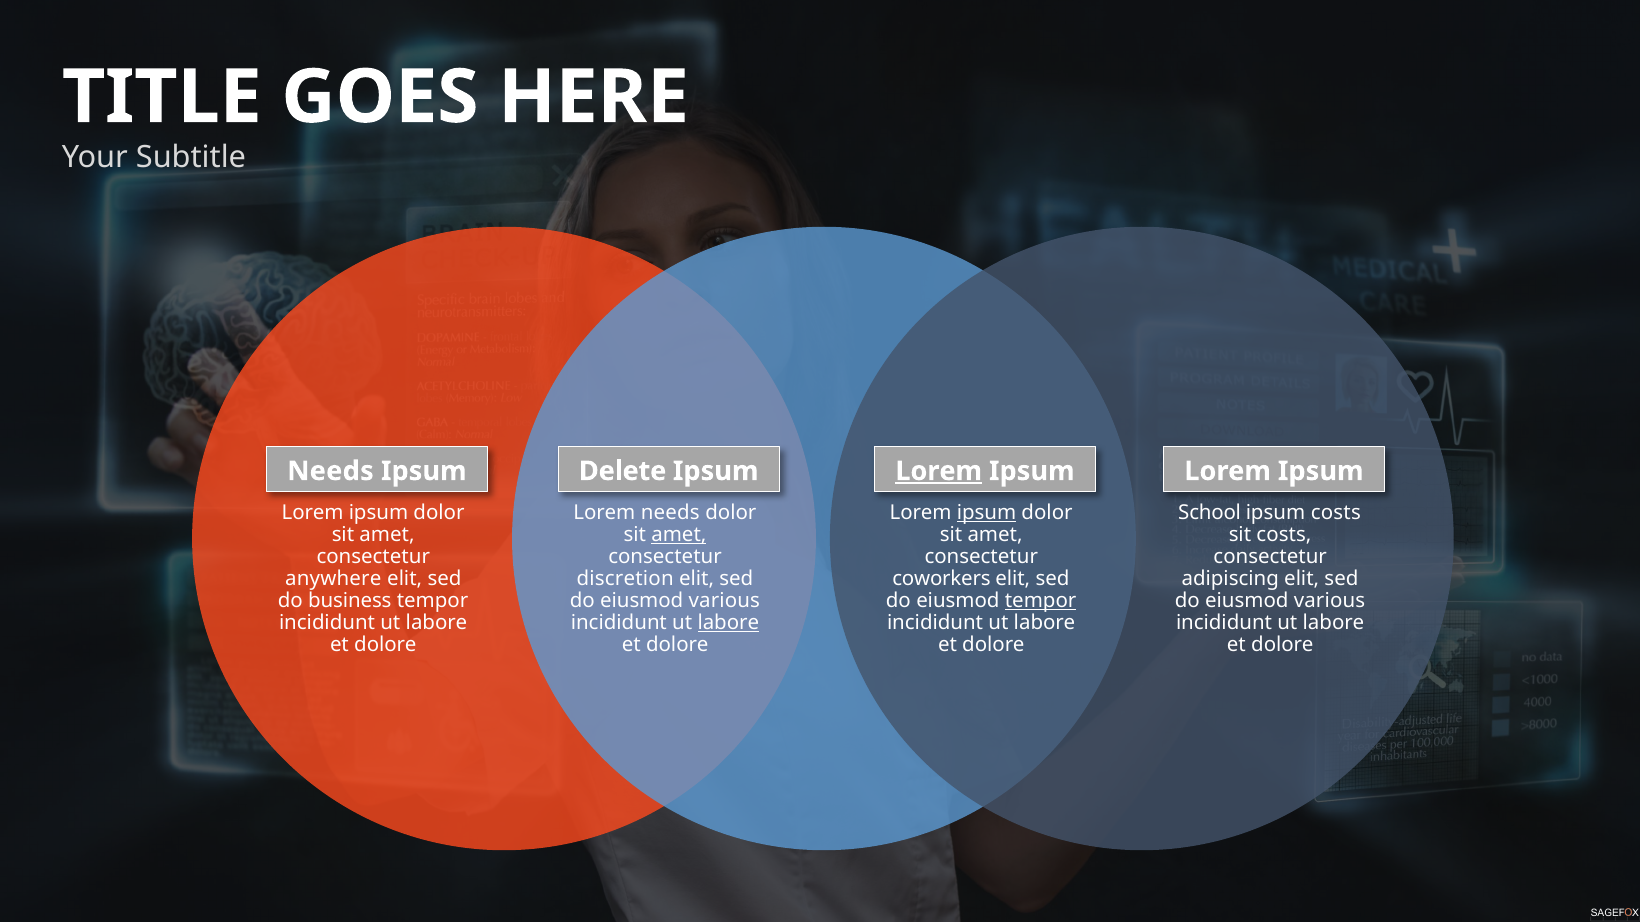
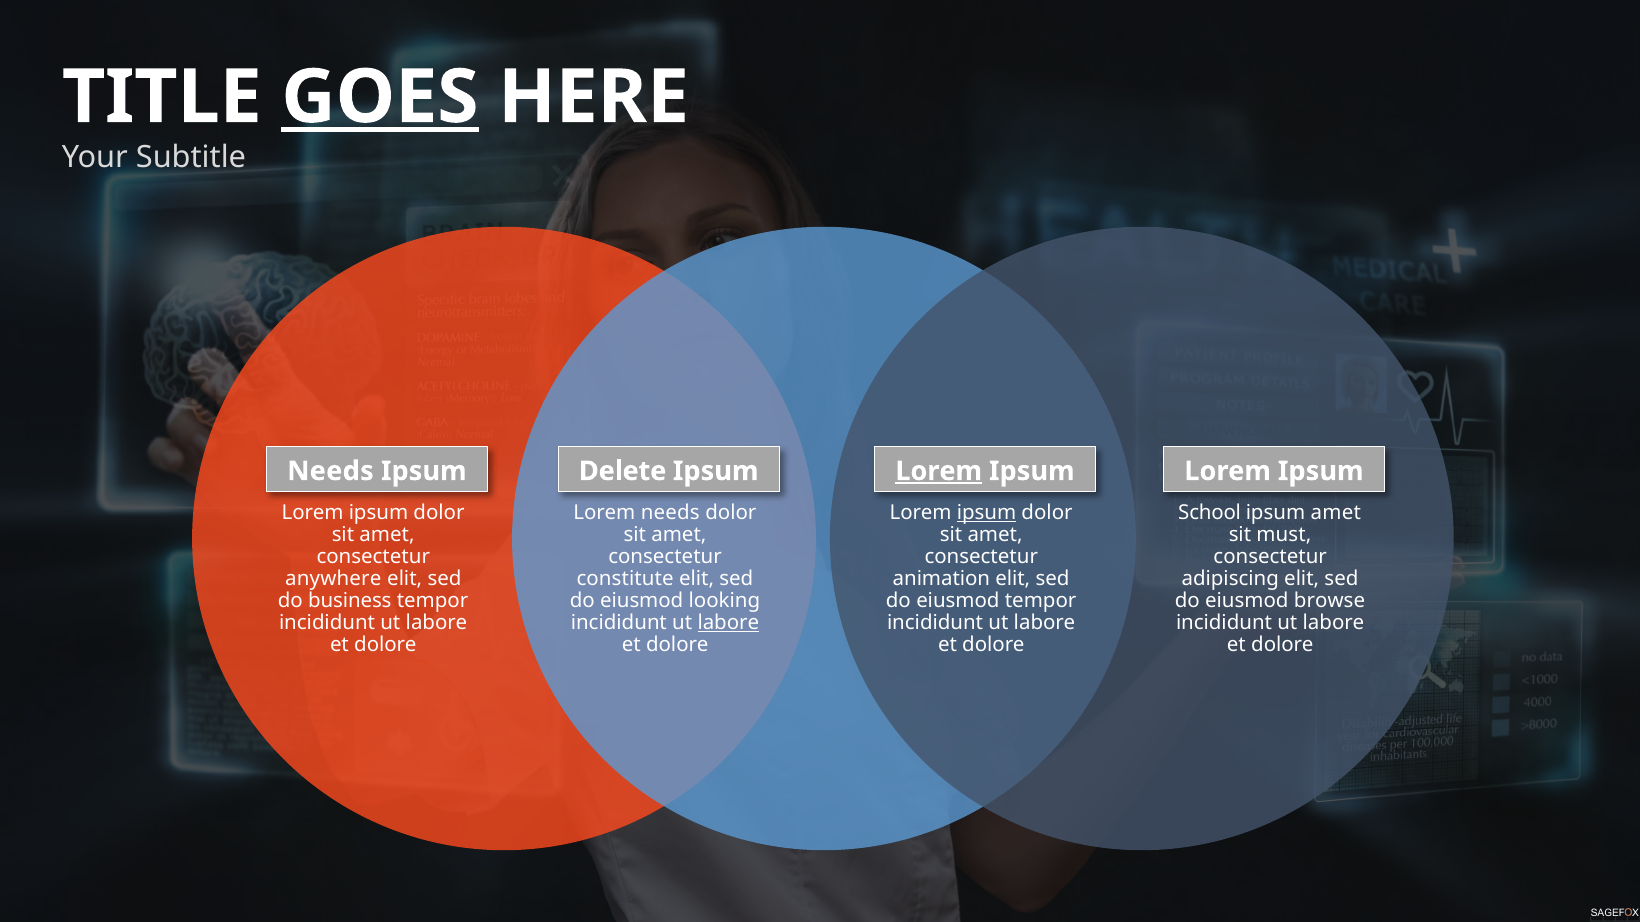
GOES underline: none -> present
ipsum costs: costs -> amet
amet at (679, 535) underline: present -> none
sit costs: costs -> must
discretion: discretion -> constitute
coworkers: coworkers -> animation
various at (724, 601): various -> looking
tempor at (1041, 601) underline: present -> none
various at (1329, 601): various -> browse
